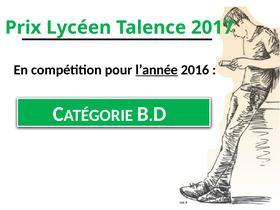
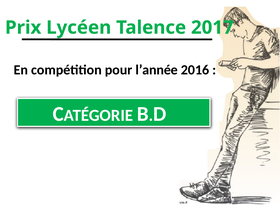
l’année underline: present -> none
